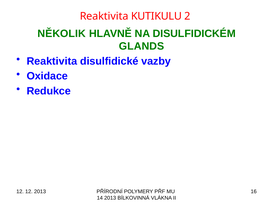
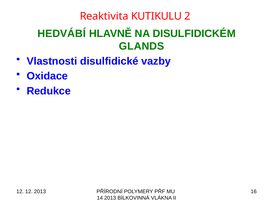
NĚKOLIK: NĚKOLIK -> HEDVÁBÍ
Reaktivita at (52, 61): Reaktivita -> Vlastnosti
